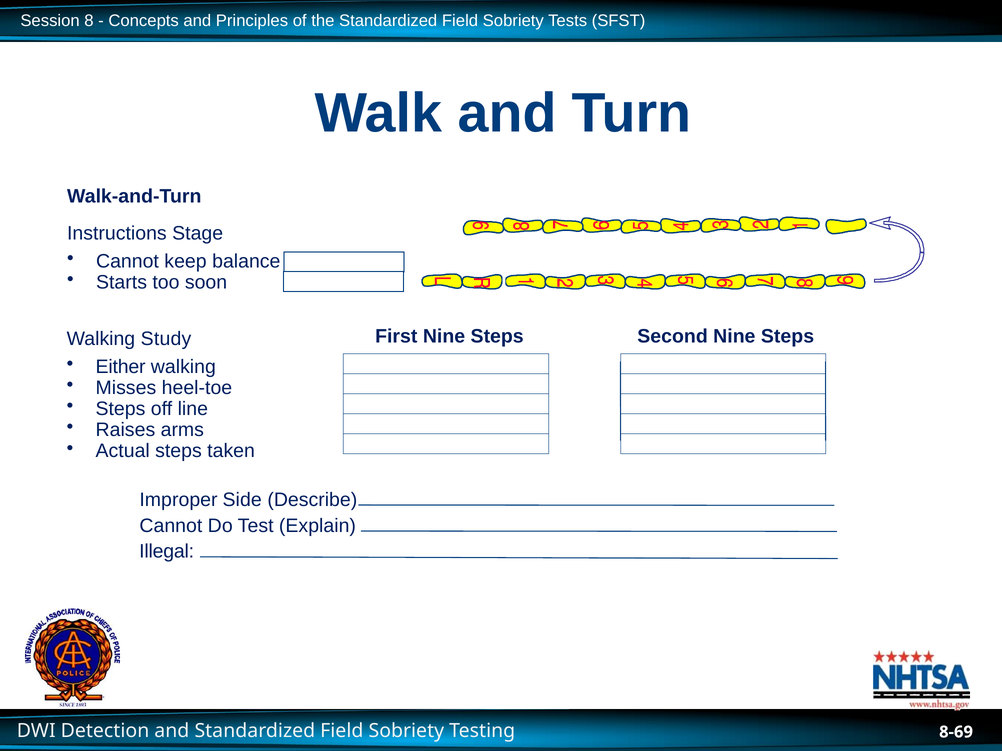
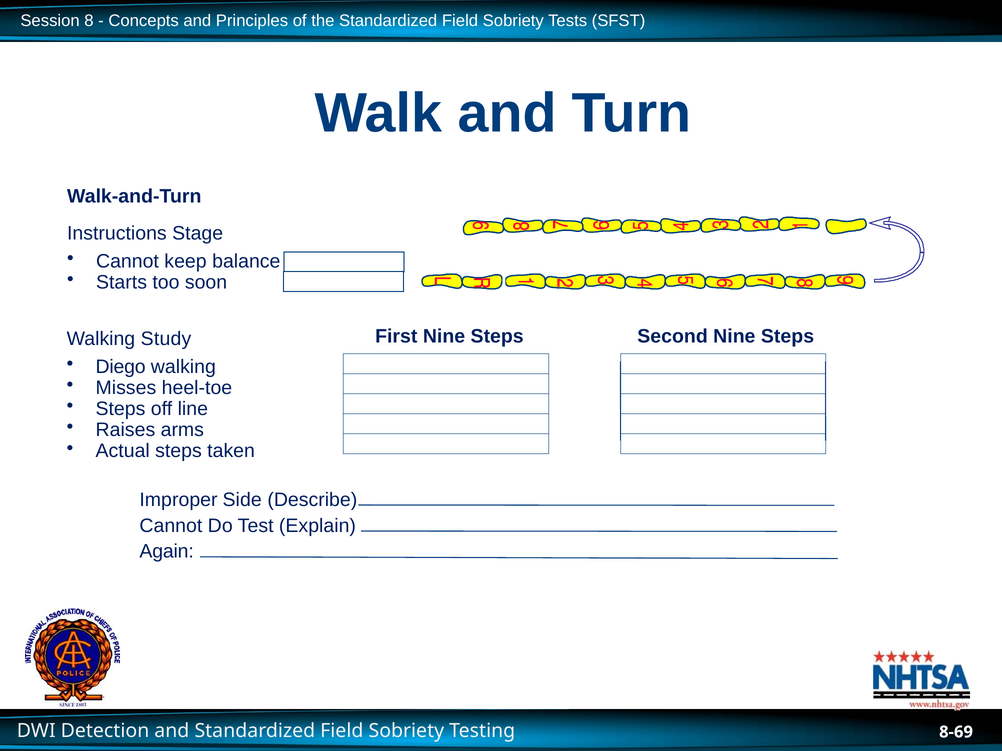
Either: Either -> Diego
Illegal: Illegal -> Again
